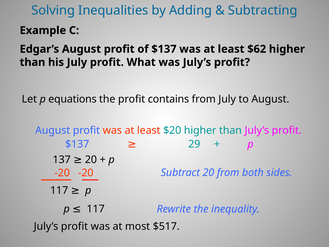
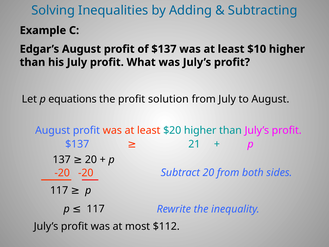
$62: $62 -> $10
contains: contains -> solution
29: 29 -> 21
$517: $517 -> $112
